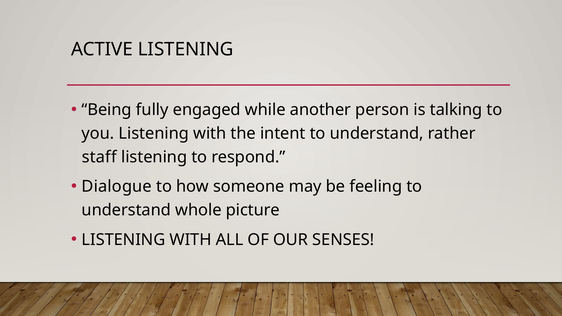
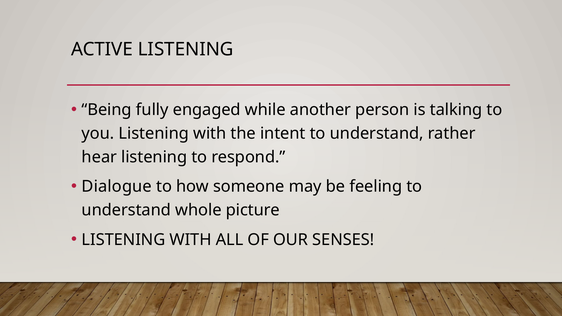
staff: staff -> hear
